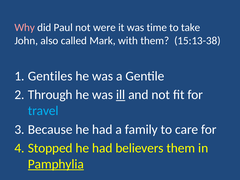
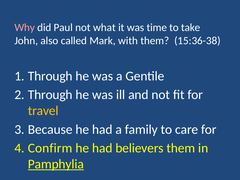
were: were -> what
15:13-38: 15:13-38 -> 15:36-38
Gentiles at (50, 76): Gentiles -> Through
ill underline: present -> none
travel colour: light blue -> yellow
Stopped: Stopped -> Confirm
